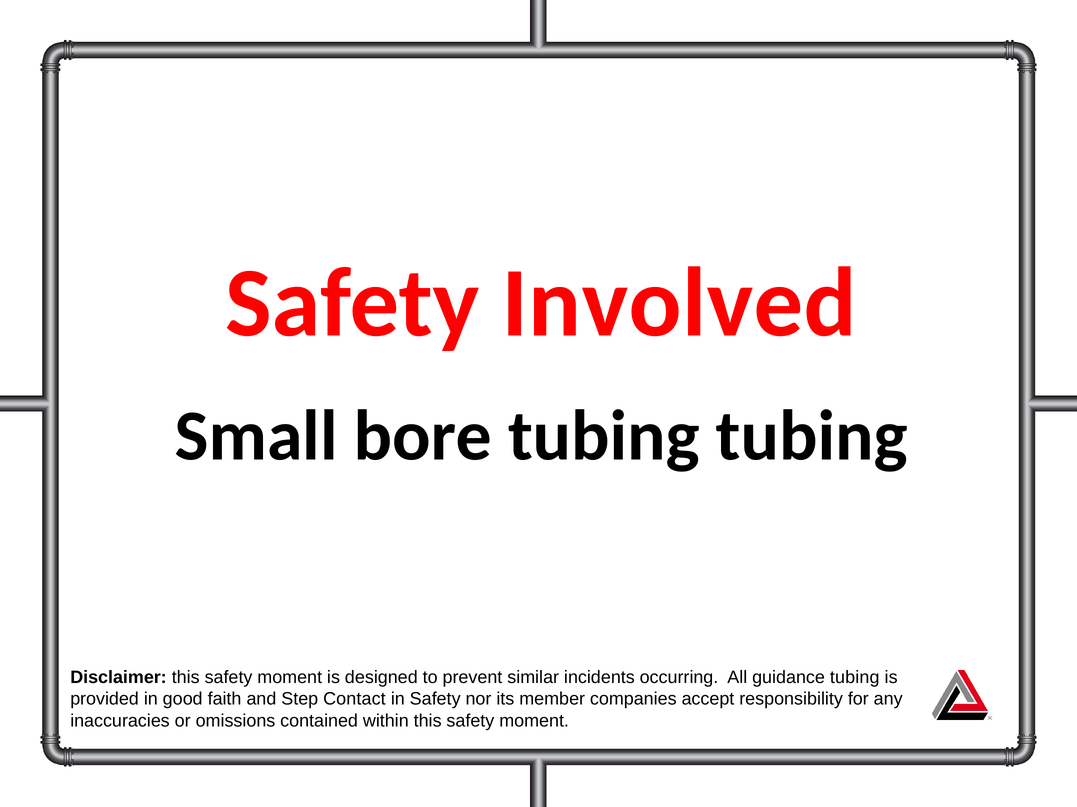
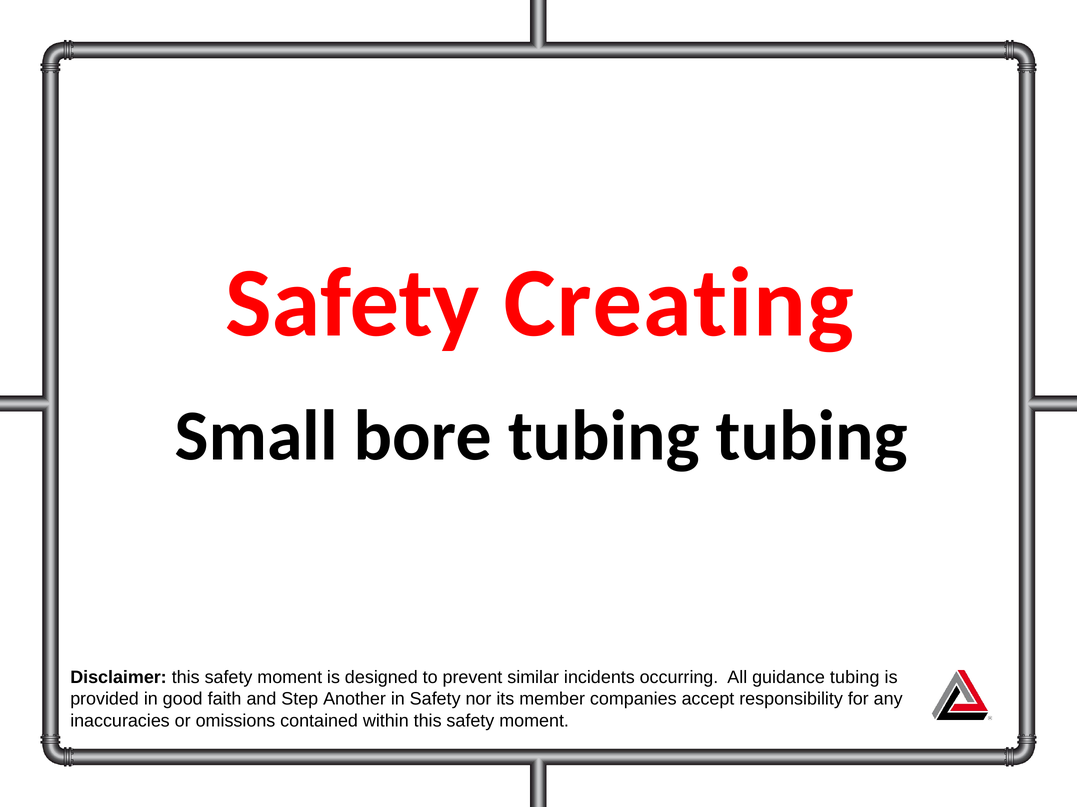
Involved: Involved -> Creating
Contact: Contact -> Another
